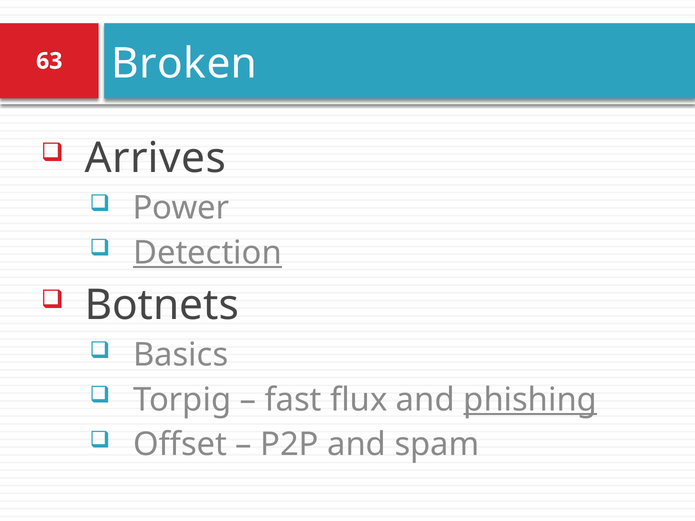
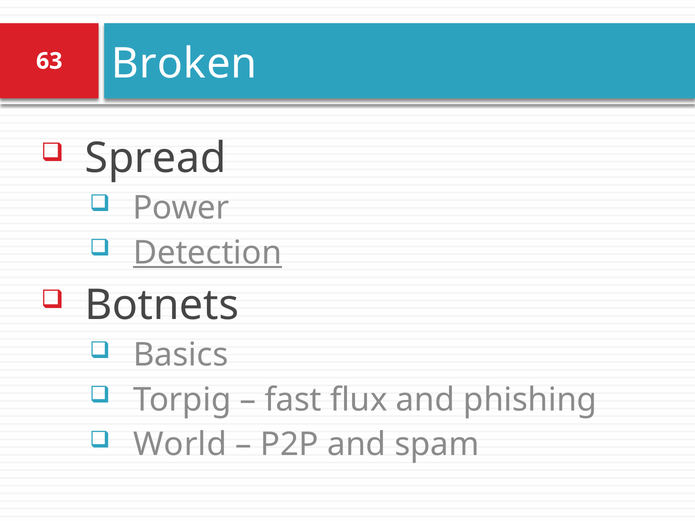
Arrives: Arrives -> Spread
phishing underline: present -> none
Offset: Offset -> World
